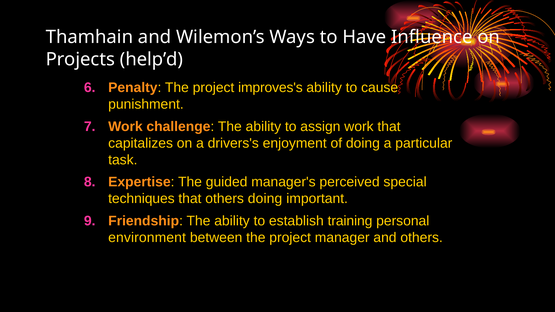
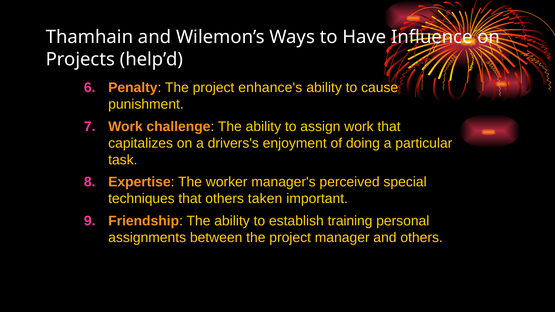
improves's: improves's -> enhance's
guided: guided -> worker
others doing: doing -> taken
environment: environment -> assignments
